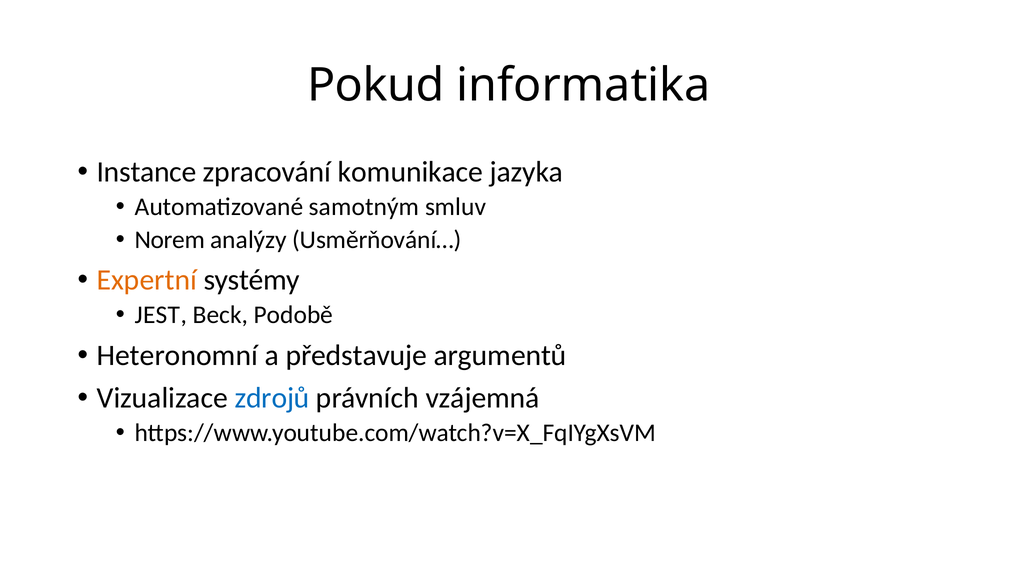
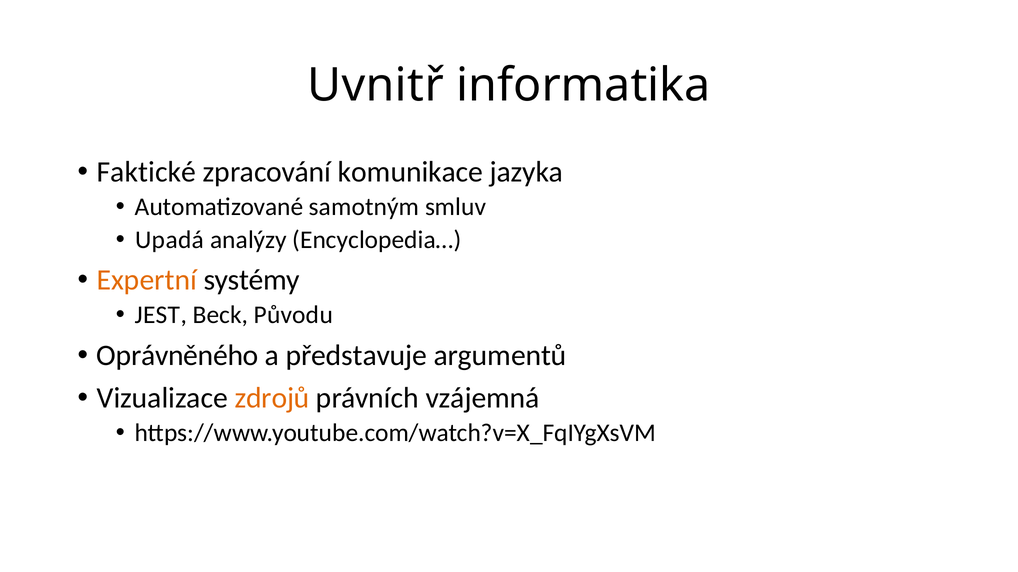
Pokud: Pokud -> Uvnitř
Instance: Instance -> Faktické
Norem: Norem -> Upadá
Usměrňování…: Usměrňování… -> Encyclopedia…
Podobě: Podobě -> Původu
Heteronomní: Heteronomní -> Oprávněného
zdrojů colour: blue -> orange
